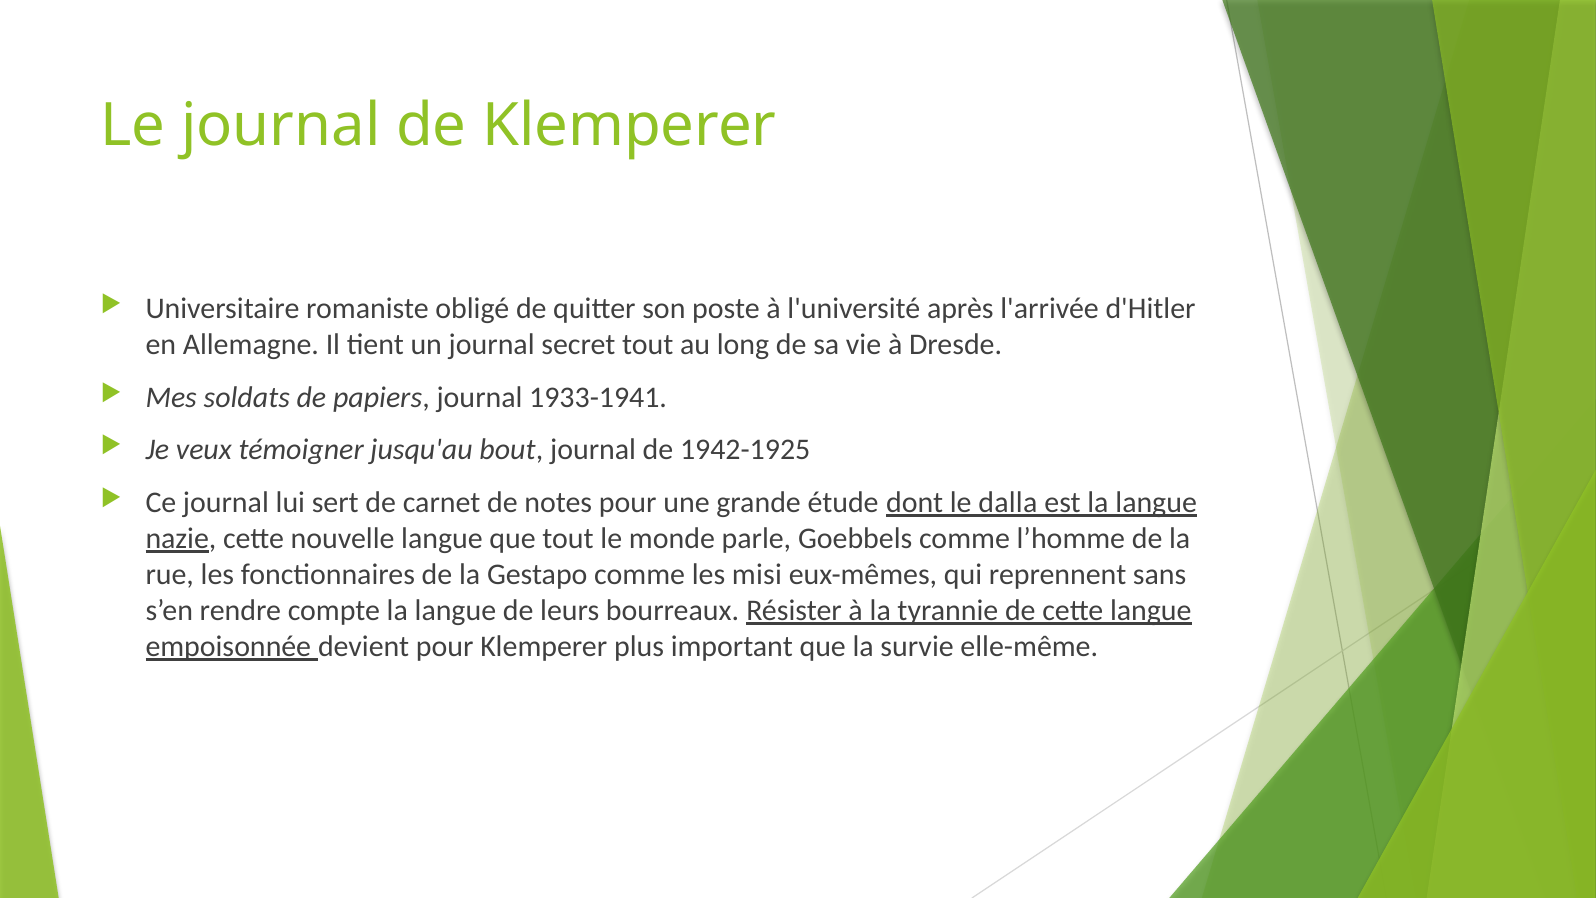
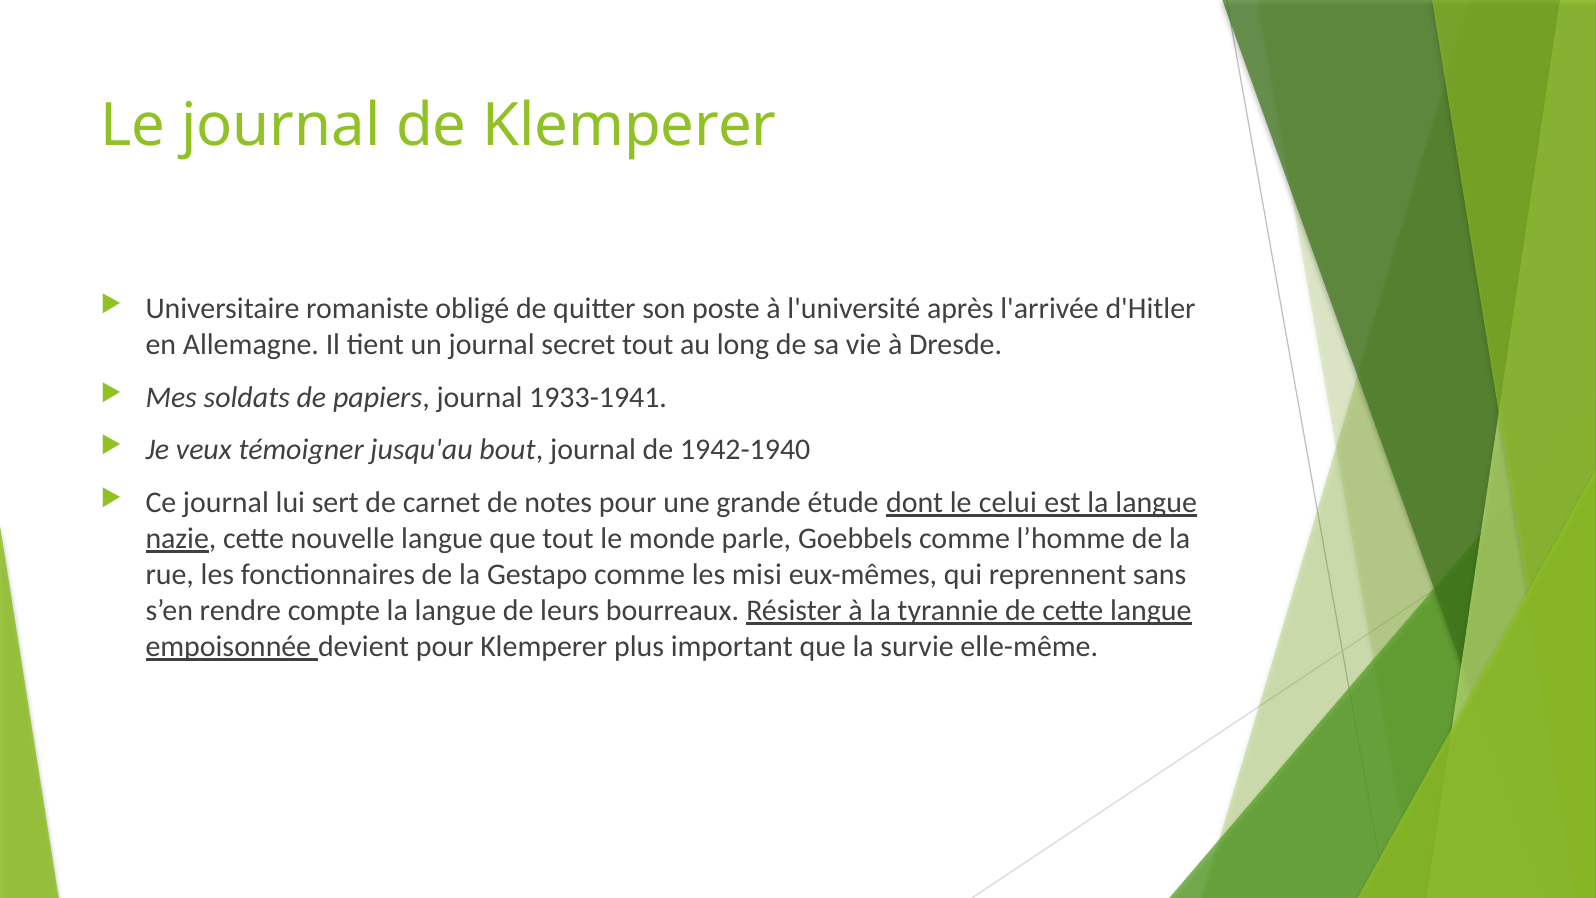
1942-1925: 1942-1925 -> 1942-1940
dalla: dalla -> celui
